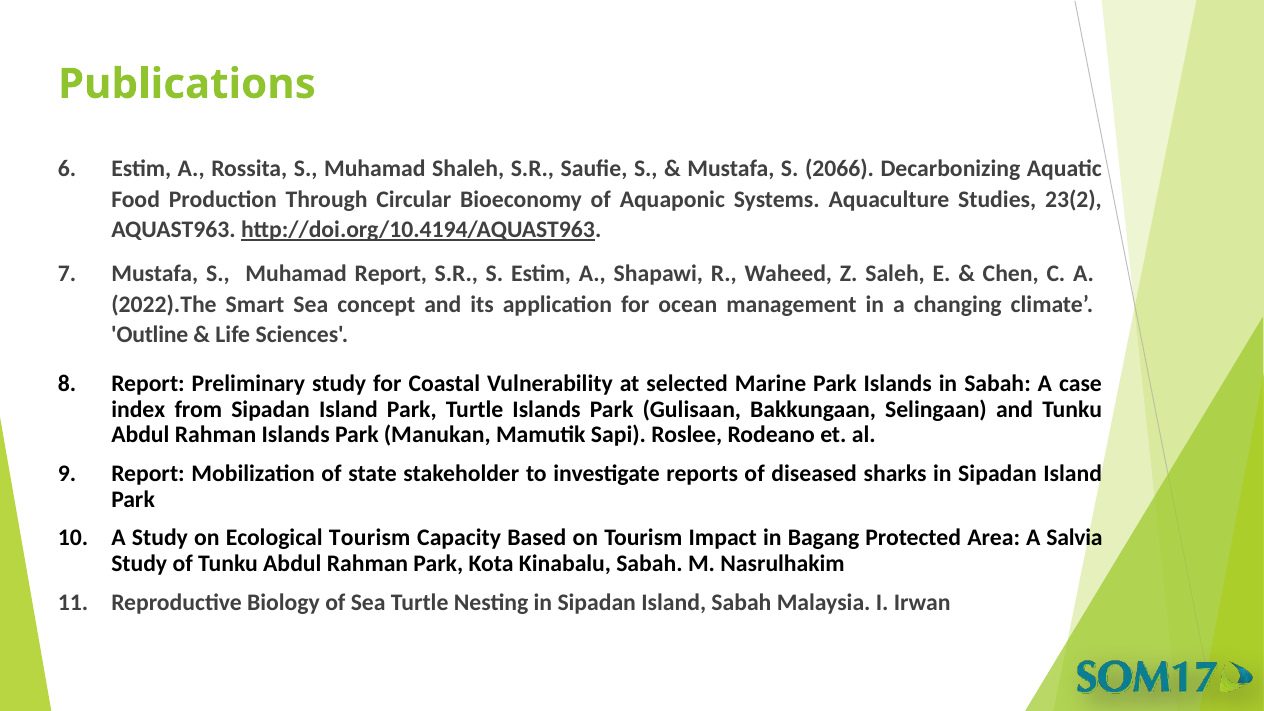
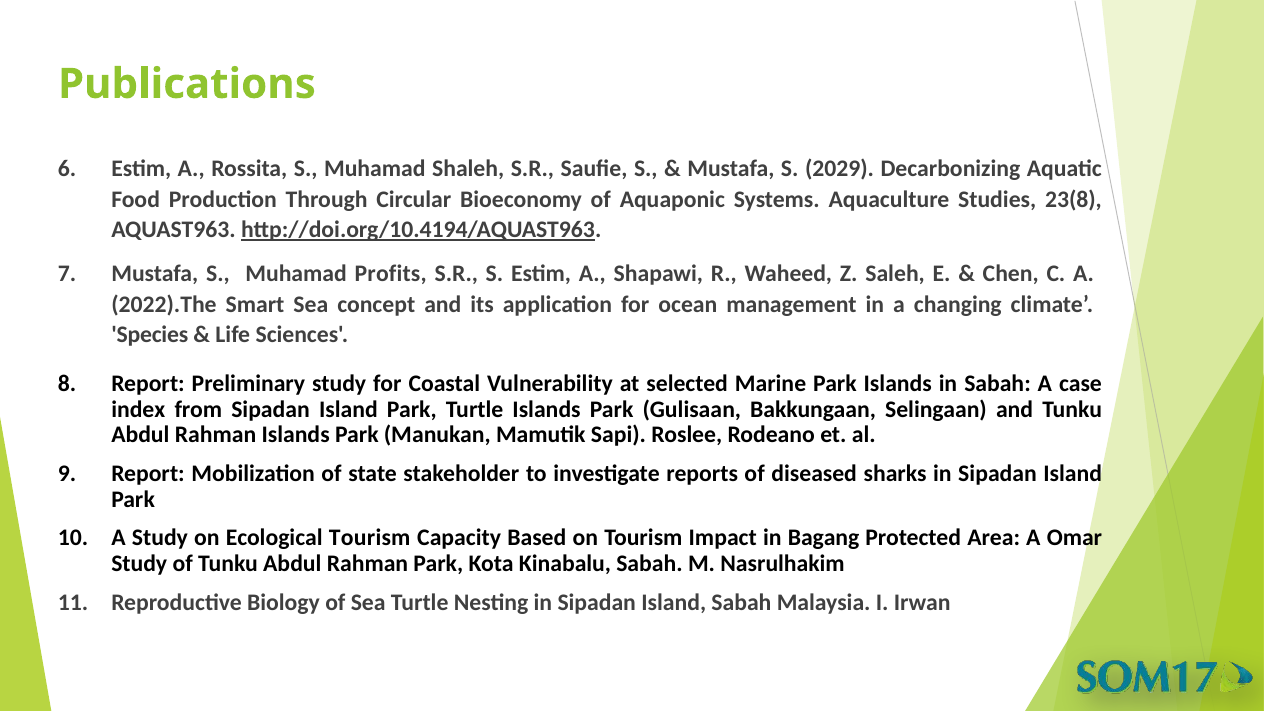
2066: 2066 -> 2029
23(2: 23(2 -> 23(8
Muhamad Report: Report -> Profits
Outline: Outline -> Species
Salvia: Salvia -> Omar
